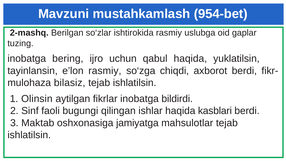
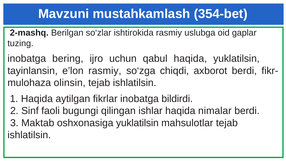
954-bet: 954-bet -> 354-bet
bilasiz: bilasiz -> olinsin
1 Olinsin: Olinsin -> Haqida
kasblari: kasblari -> nimalar
oshxonasiga jamiyatga: jamiyatga -> yuklatilsin
